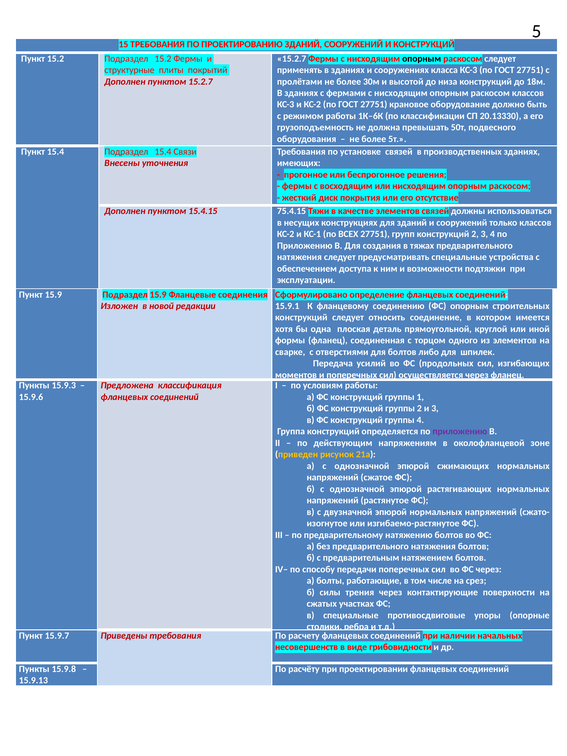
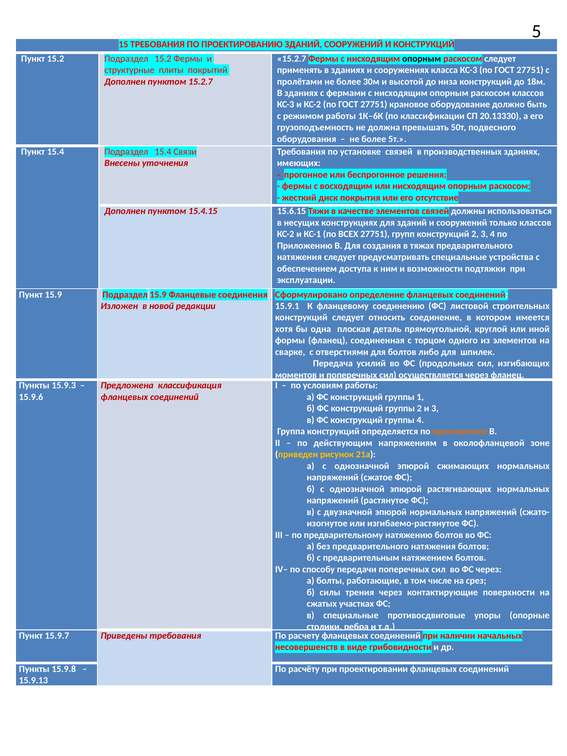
75.4.15: 75.4.15 -> 15.6.15
ФС опорным: опорным -> листовой
приложению at (460, 431) colour: purple -> orange
